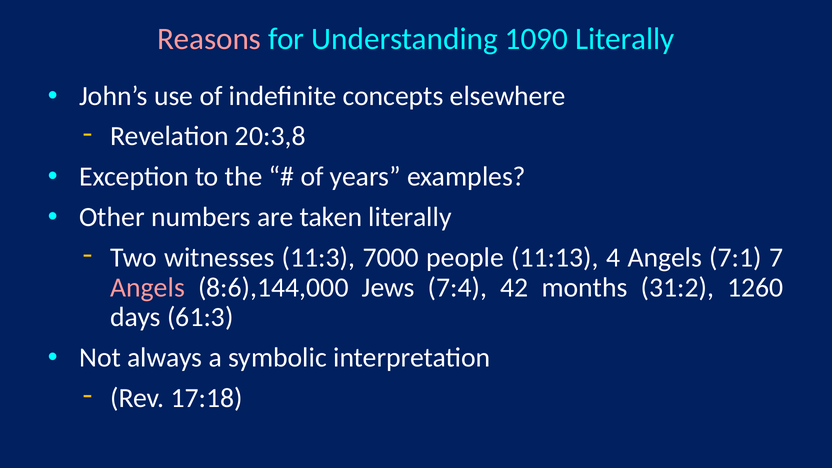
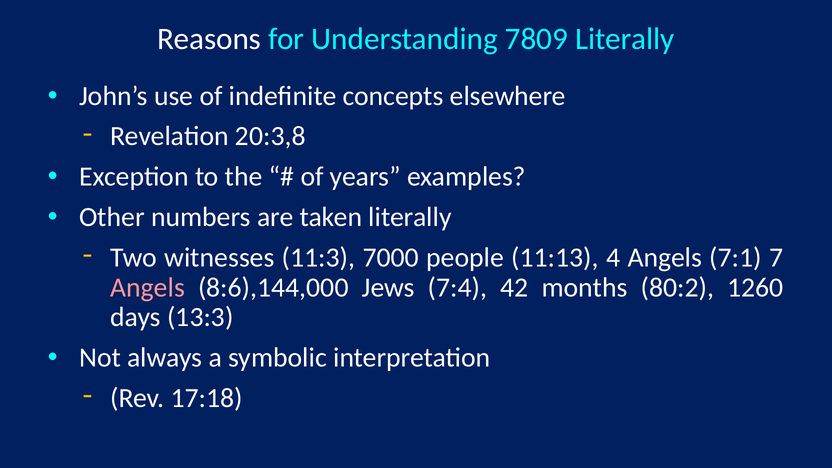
Reasons colour: pink -> white
1090: 1090 -> 7809
31:2: 31:2 -> 80:2
61:3: 61:3 -> 13:3
